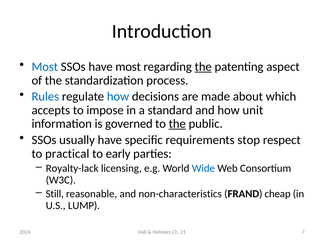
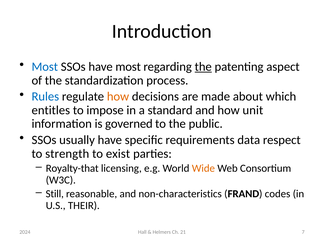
how at (118, 97) colour: blue -> orange
accepts: accepts -> entitles
the at (177, 124) underline: present -> none
stop: stop -> data
practical: practical -> strength
early: early -> exist
Royalty-lack: Royalty-lack -> Royalty-that
Wide colour: blue -> orange
cheap: cheap -> codes
LUMP: LUMP -> THEIR
